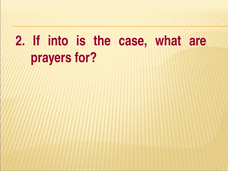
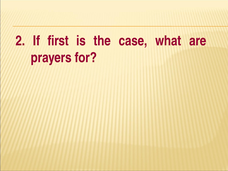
into: into -> first
